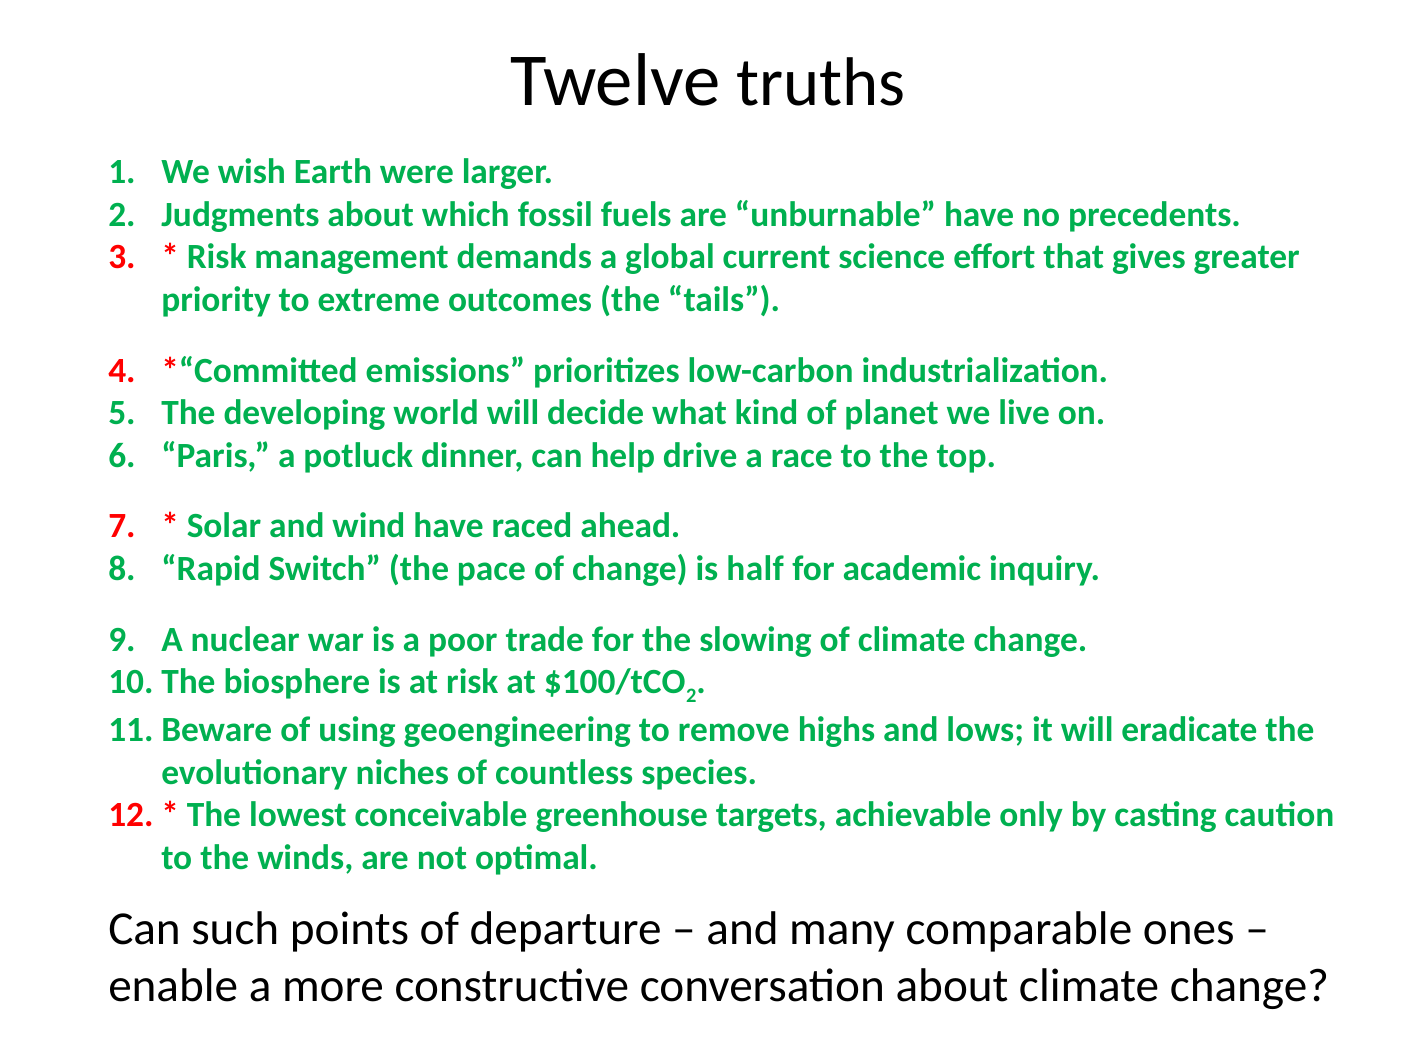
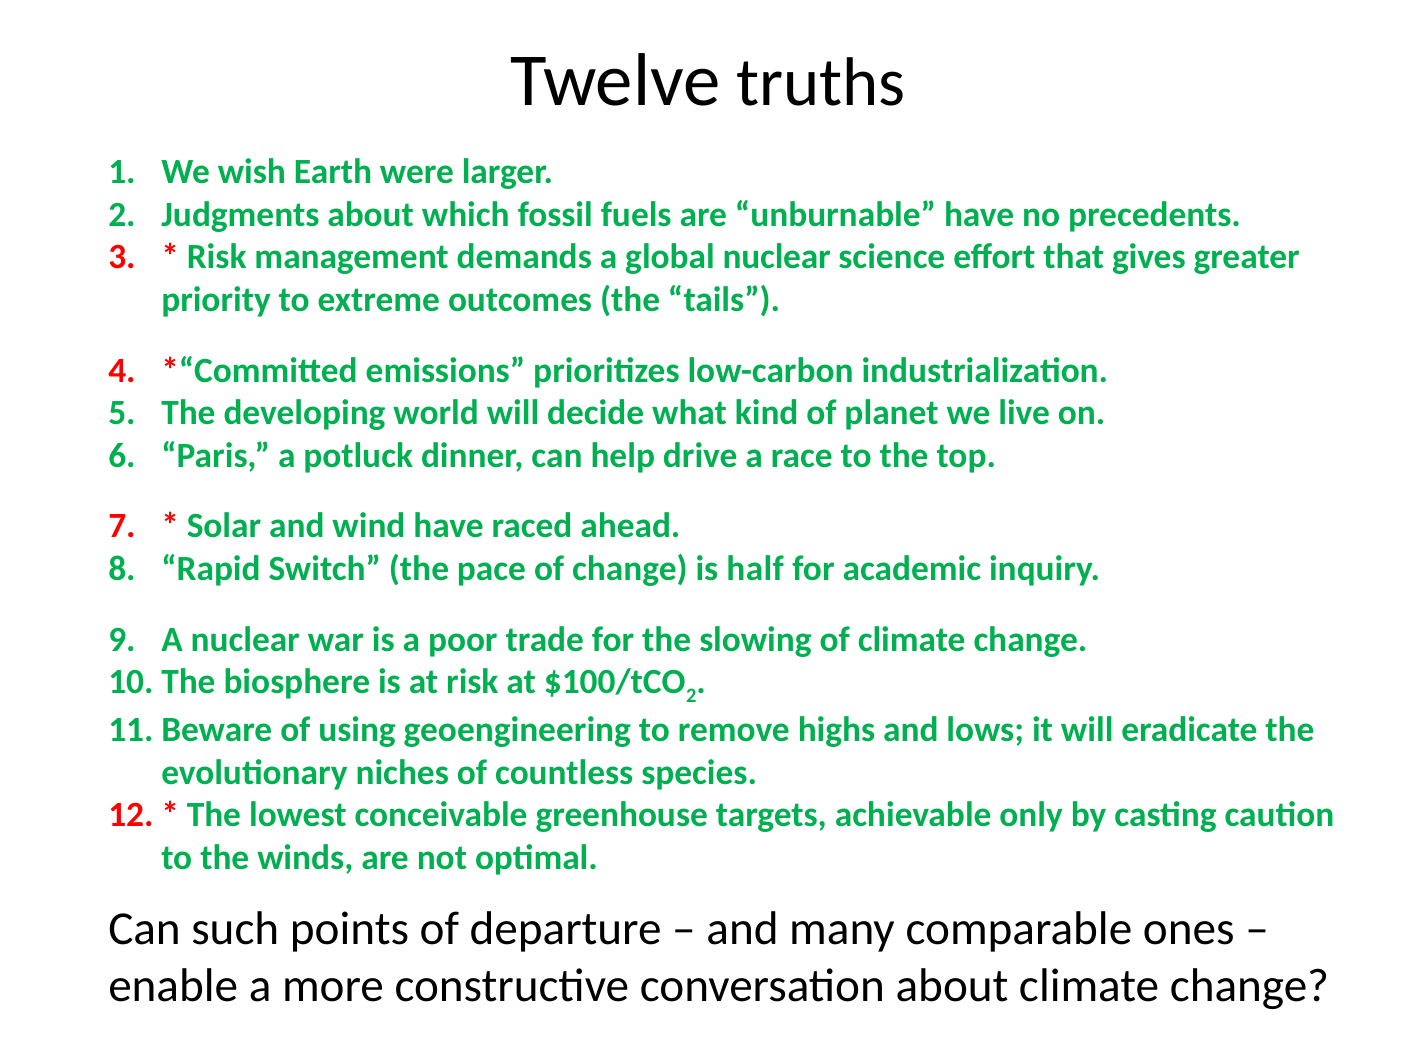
global current: current -> nuclear
